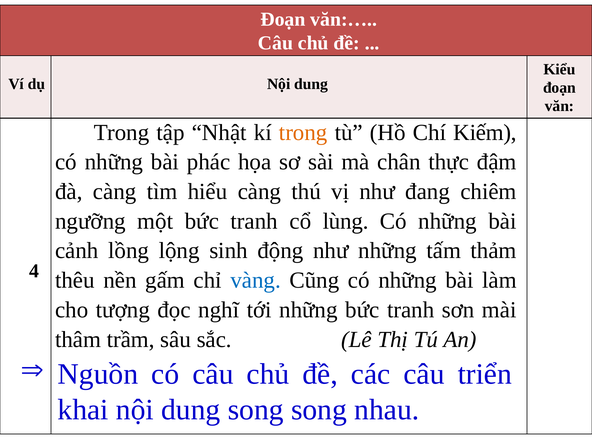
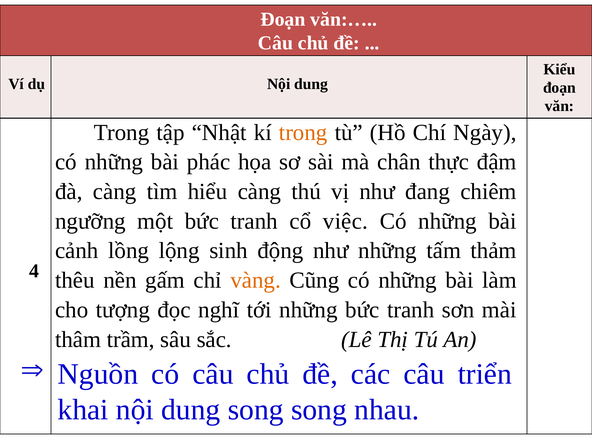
Kiếm: Kiếm -> Ngày
lùng: lùng -> việc
vàng colour: blue -> orange
